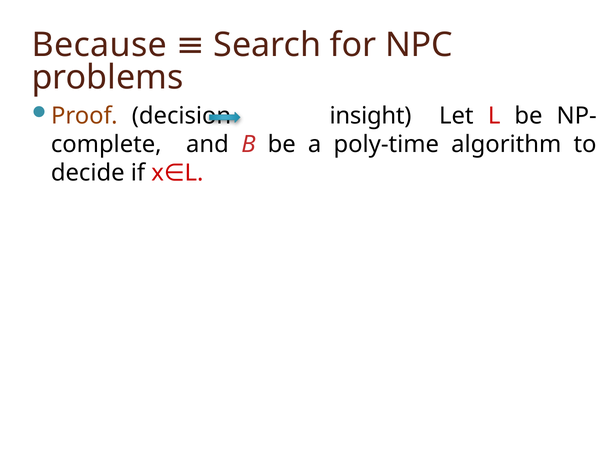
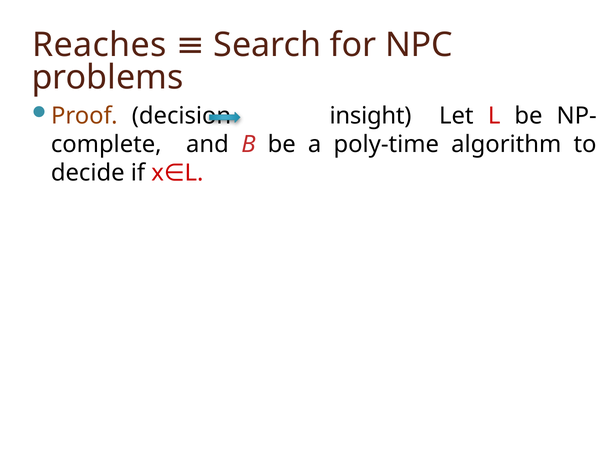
Because: Because -> Reaches
